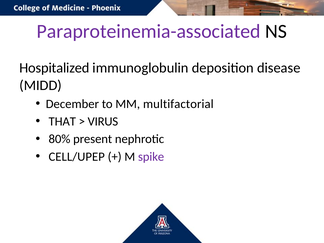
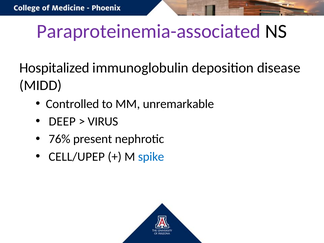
December: December -> Controlled
multifactorial: multifactorial -> unremarkable
THAT: THAT -> DEEP
80%: 80% -> 76%
spike colour: purple -> blue
